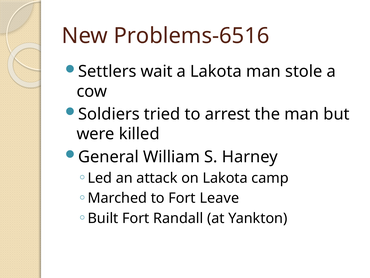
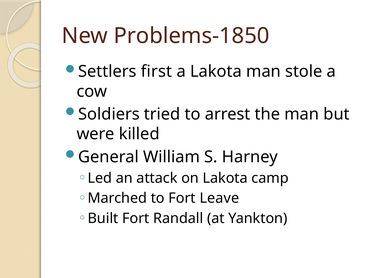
Problems-6516: Problems-6516 -> Problems-1850
wait: wait -> first
